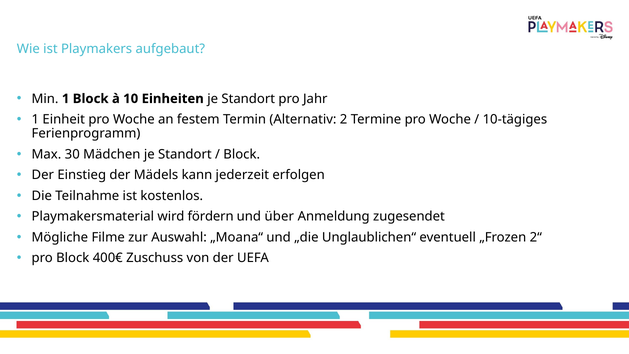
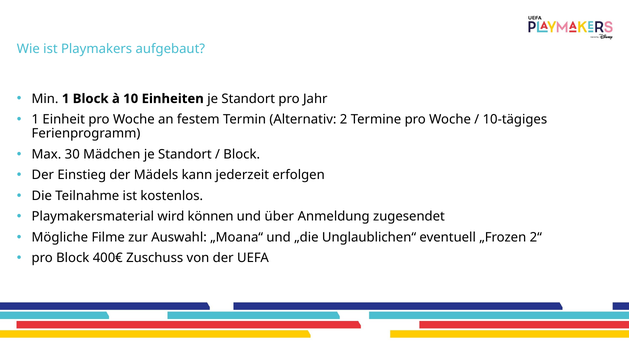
fördern: fördern -> können
